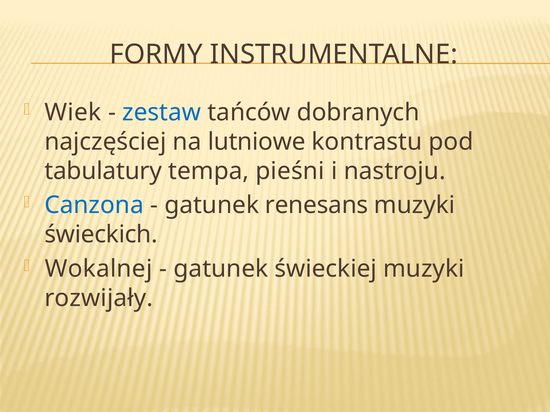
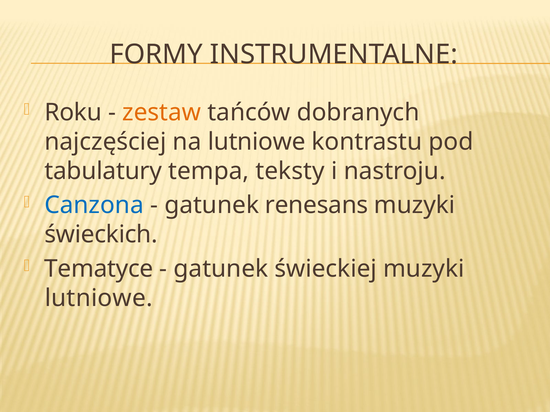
Wiek: Wiek -> Roku
zestaw colour: blue -> orange
pieśni: pieśni -> teksty
Wokalnej: Wokalnej -> Tematyce
rozwijały at (99, 298): rozwijały -> lutniowe
